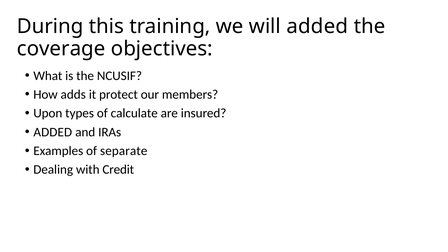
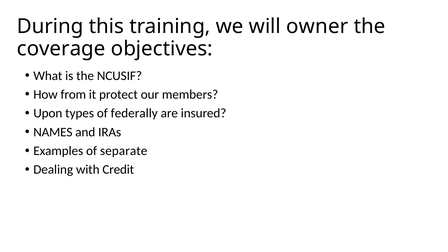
will added: added -> owner
adds: adds -> from
calculate: calculate -> federally
ADDED at (53, 132): ADDED -> NAMES
